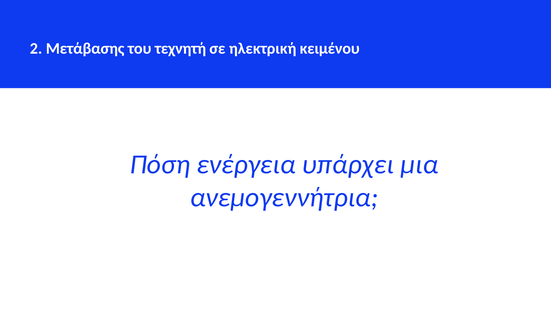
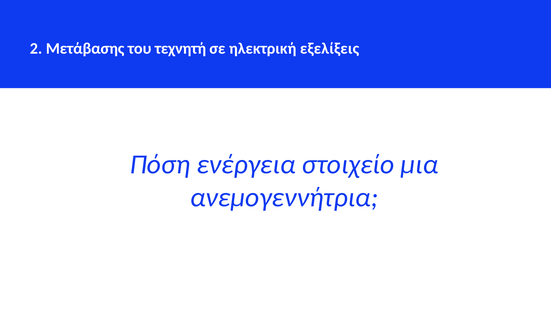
κειμένου: κειμένου -> εξελίξεις
υπάρχει: υπάρχει -> στοιχείο
